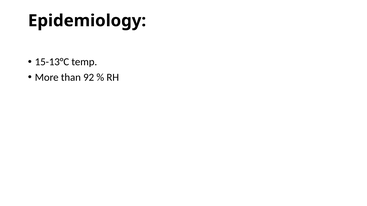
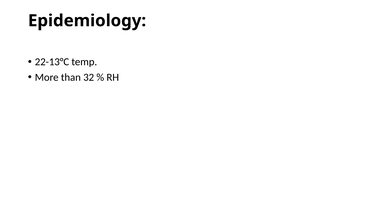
15-13°C: 15-13°C -> 22-13°C
92: 92 -> 32
